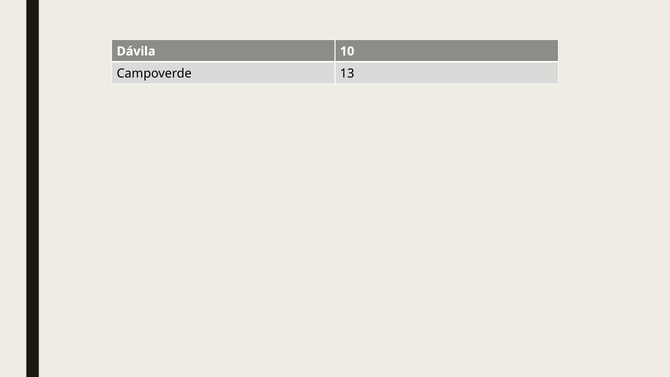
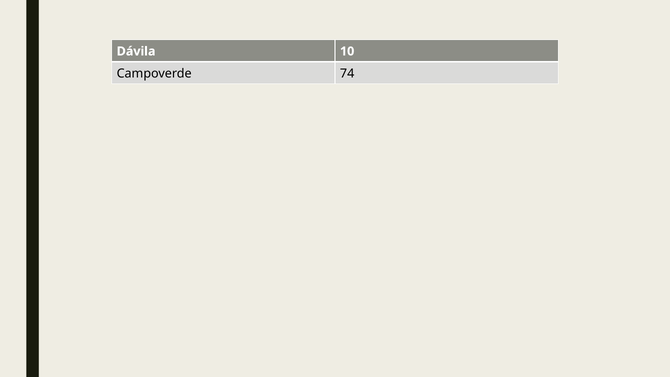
13: 13 -> 74
